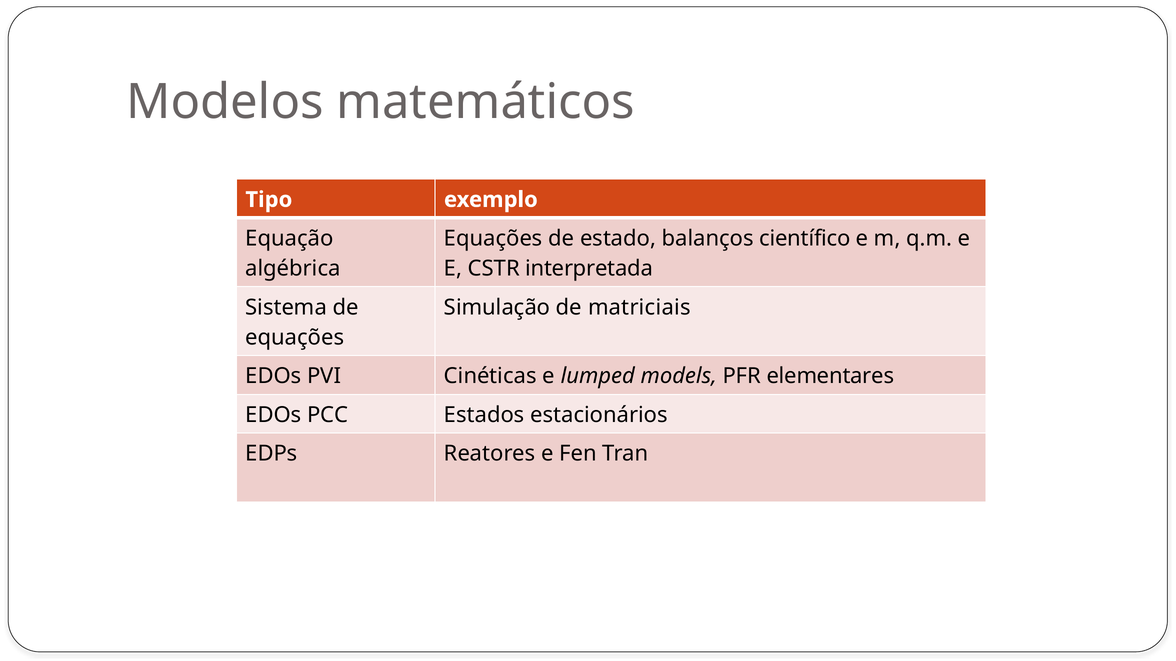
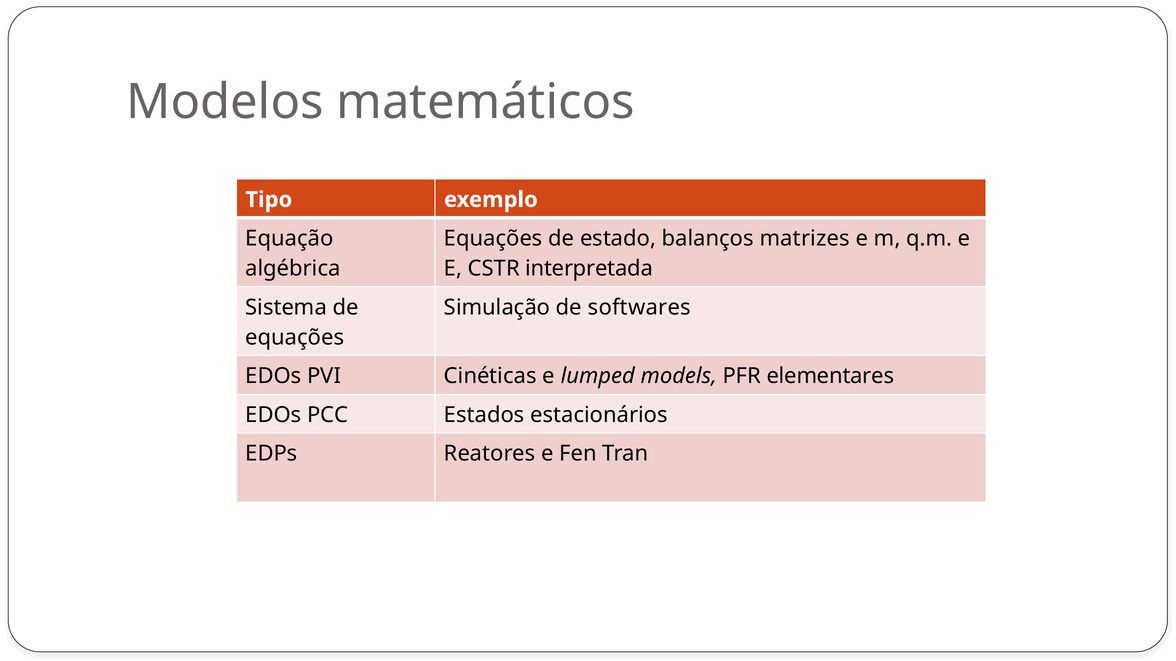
científico: científico -> matrizes
matriciais: matriciais -> softwares
